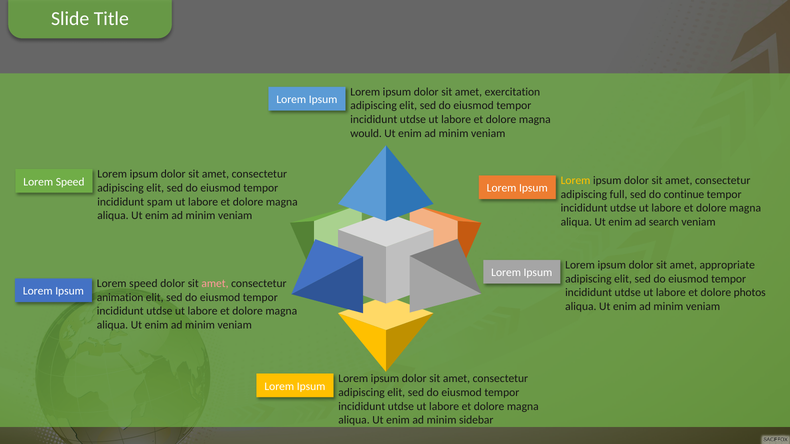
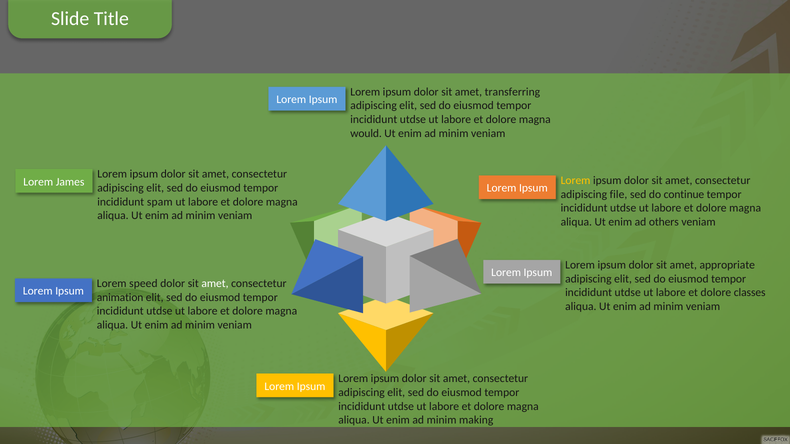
exercitation: exercitation -> transferring
Speed at (70, 182): Speed -> James
full: full -> file
search: search -> others
amet at (215, 284) colour: pink -> white
photos: photos -> classes
sidebar: sidebar -> making
